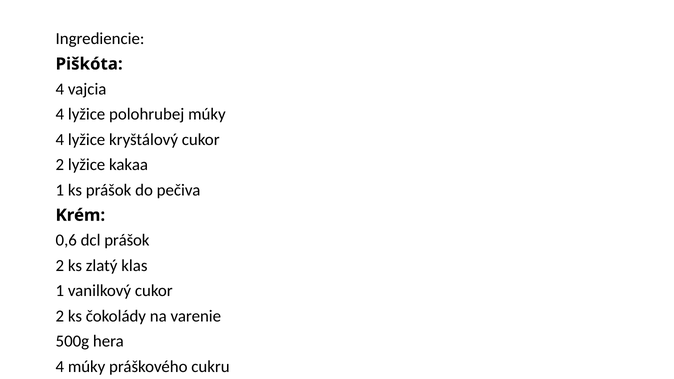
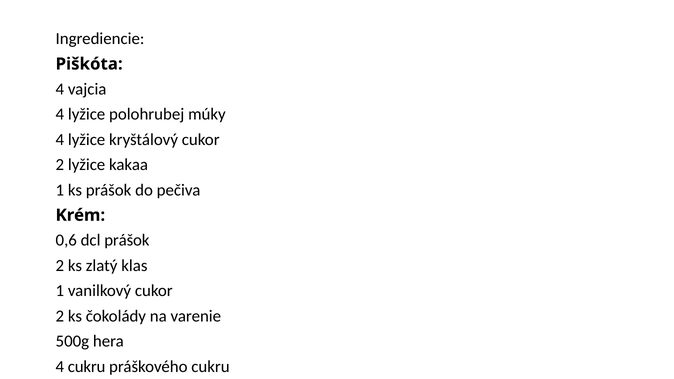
4 múky: múky -> cukru
